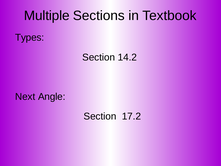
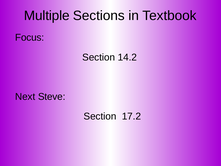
Types: Types -> Focus
Angle: Angle -> Steve
